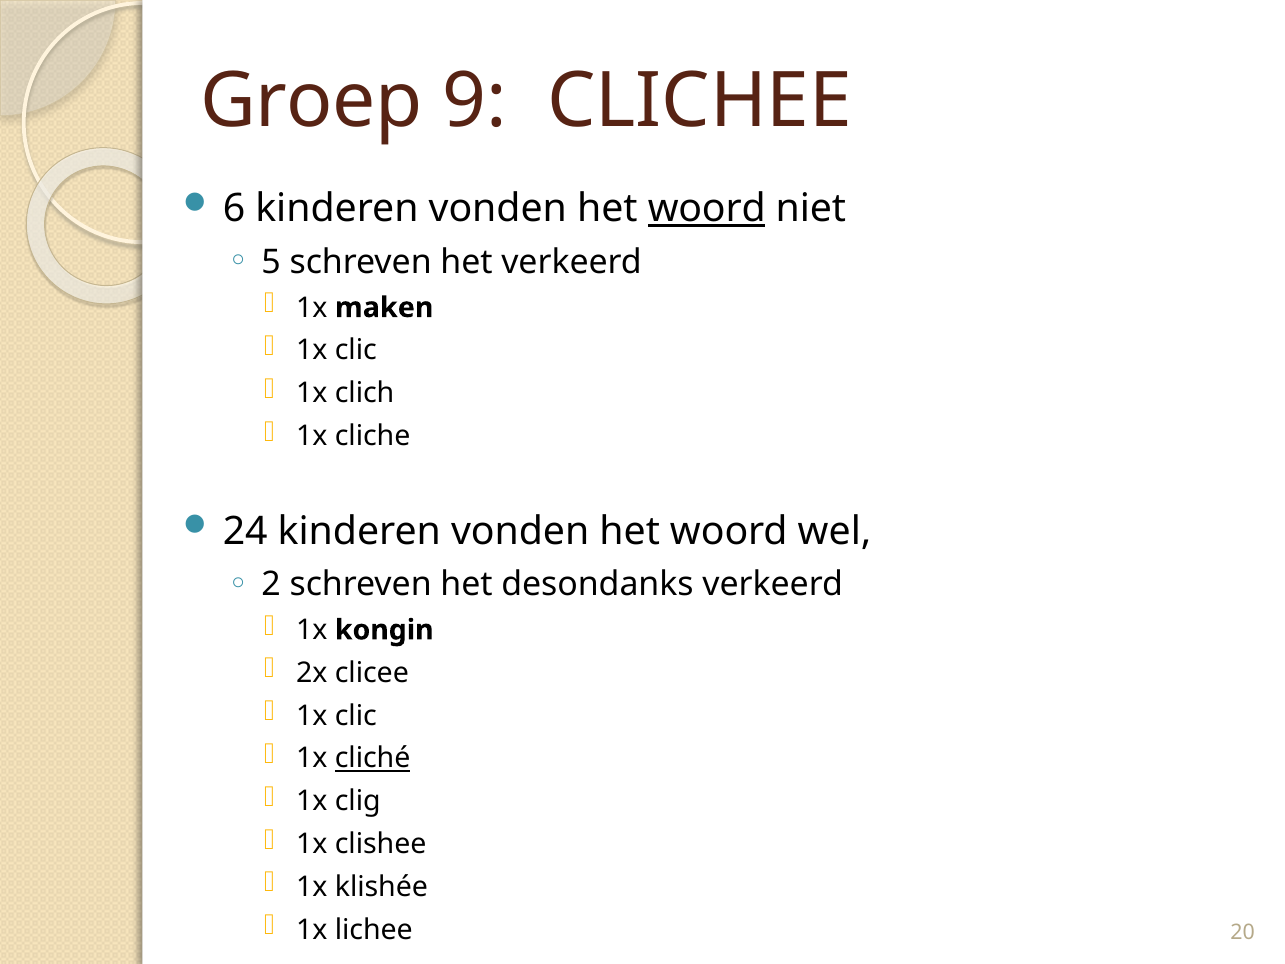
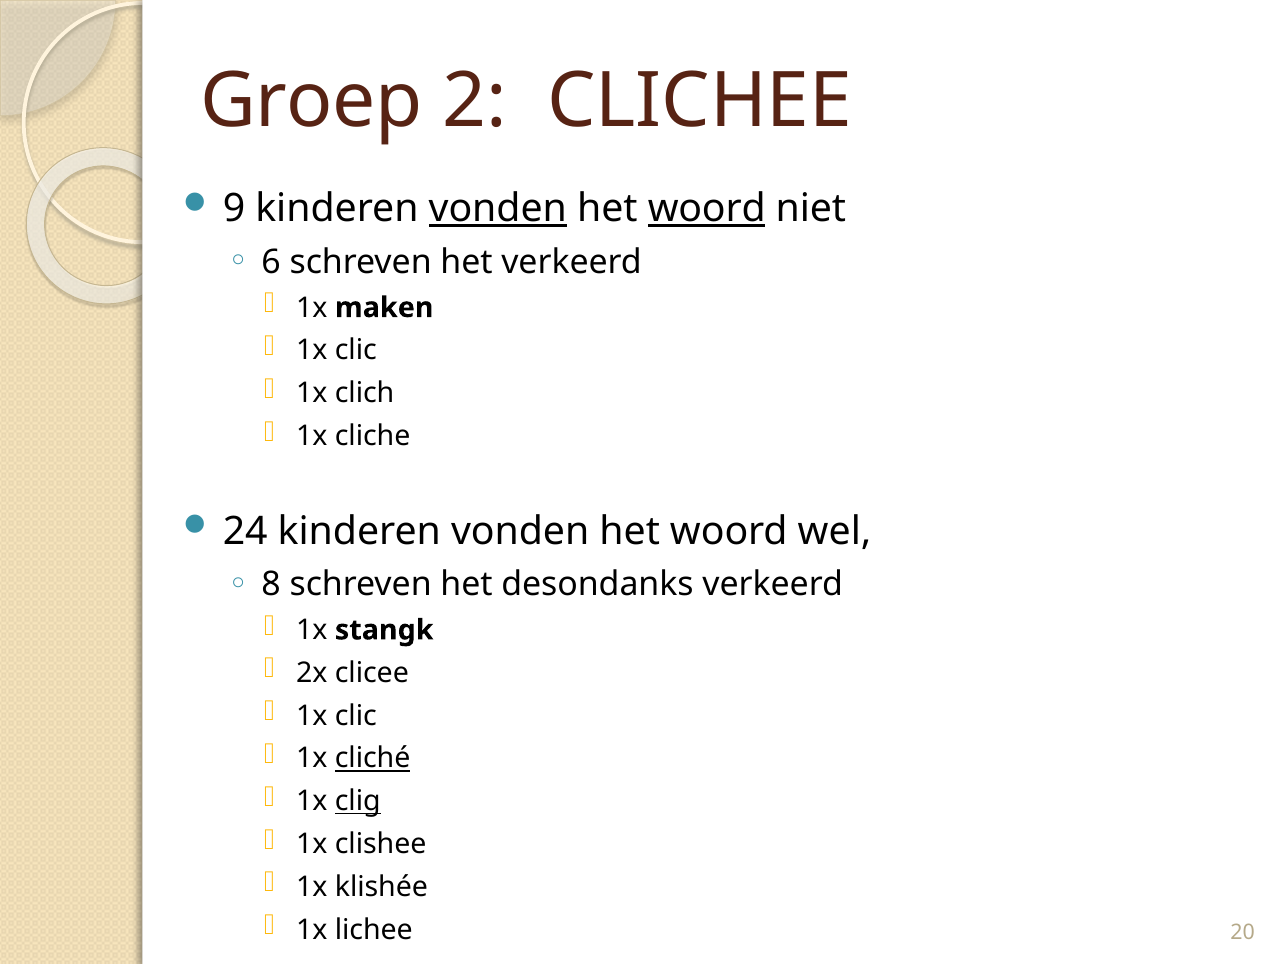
9: 9 -> 2
6: 6 -> 9
vonden at (498, 209) underline: none -> present
5: 5 -> 6
2: 2 -> 8
kongin: kongin -> stangk
clig underline: none -> present
